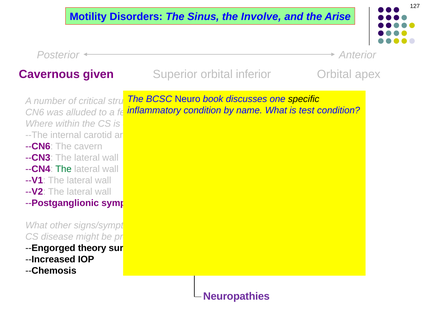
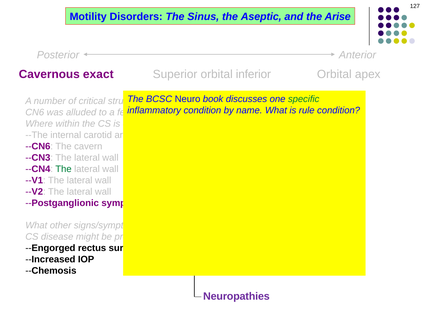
Involve: Involve -> Aseptic
given: given -> exact
specific colour: black -> green
test: test -> rule
theory: theory -> rectus
